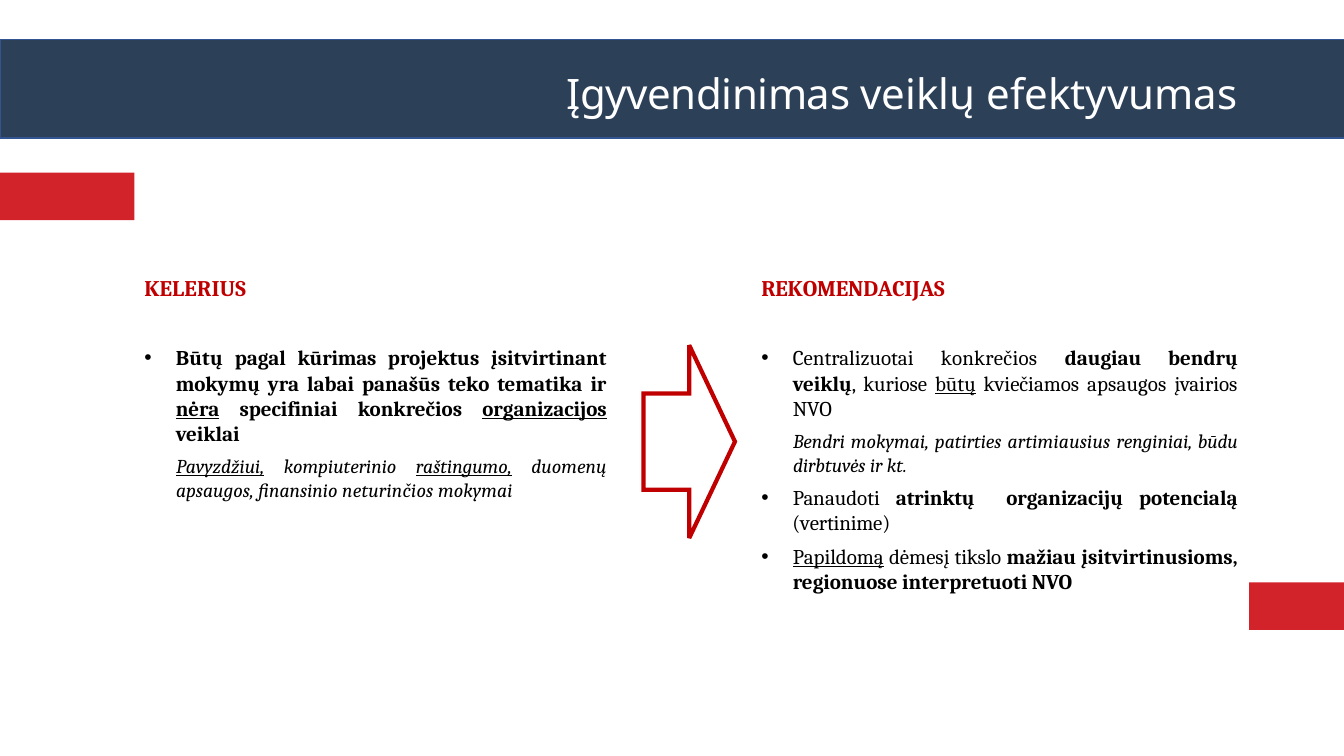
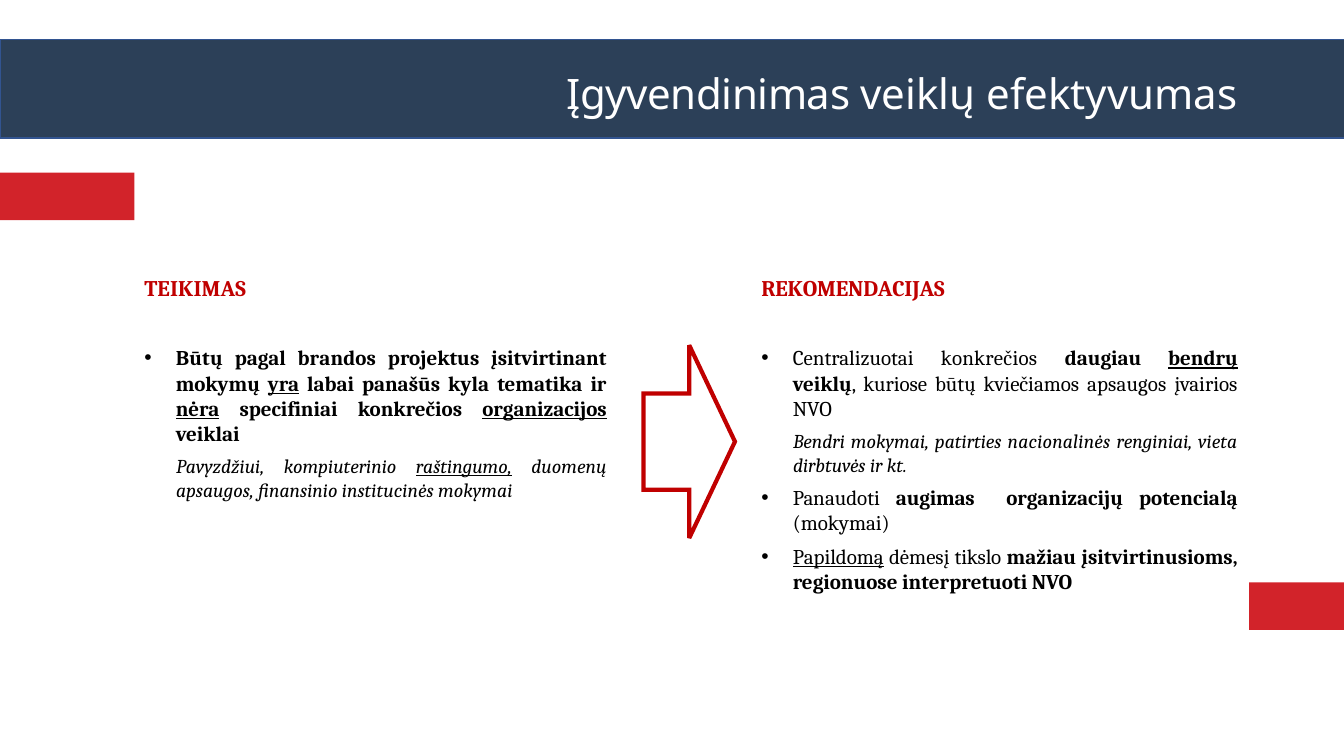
KELERIUS: KELERIUS -> TEIKIMAS
kūrimas: kūrimas -> brandos
bendrų underline: none -> present
yra underline: none -> present
teko: teko -> kyla
būtų at (955, 384) underline: present -> none
artimiausius: artimiausius -> nacionalinės
būdu: būdu -> vieta
Pavyzdžiui underline: present -> none
neturinčios: neturinčios -> institucinės
atrinktų: atrinktų -> augimas
vertinime at (841, 524): vertinime -> mokymai
